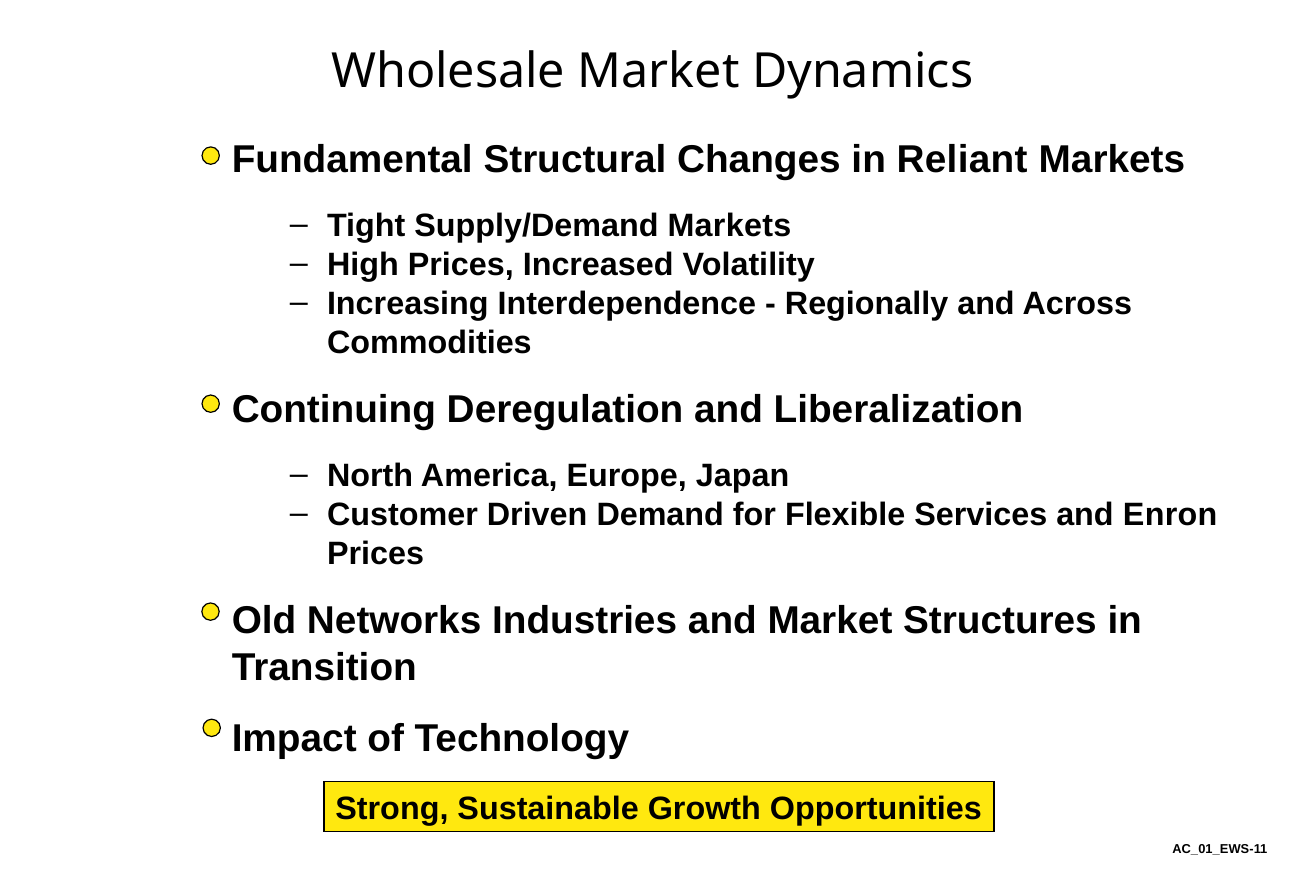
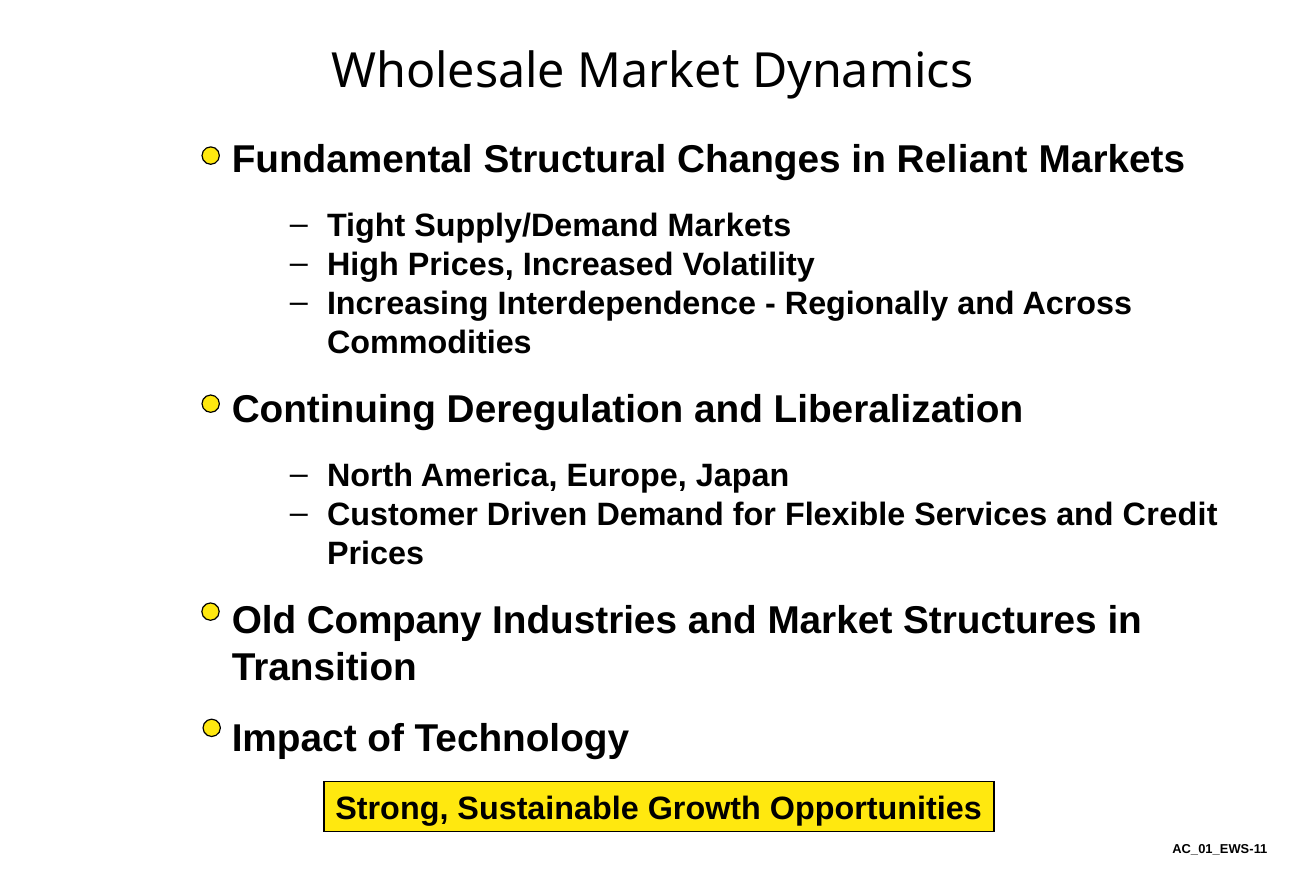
Enron: Enron -> Credit
Networks: Networks -> Company
